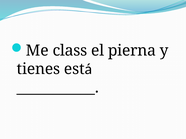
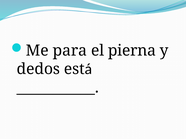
class: class -> para
tienes: tienes -> dedos
